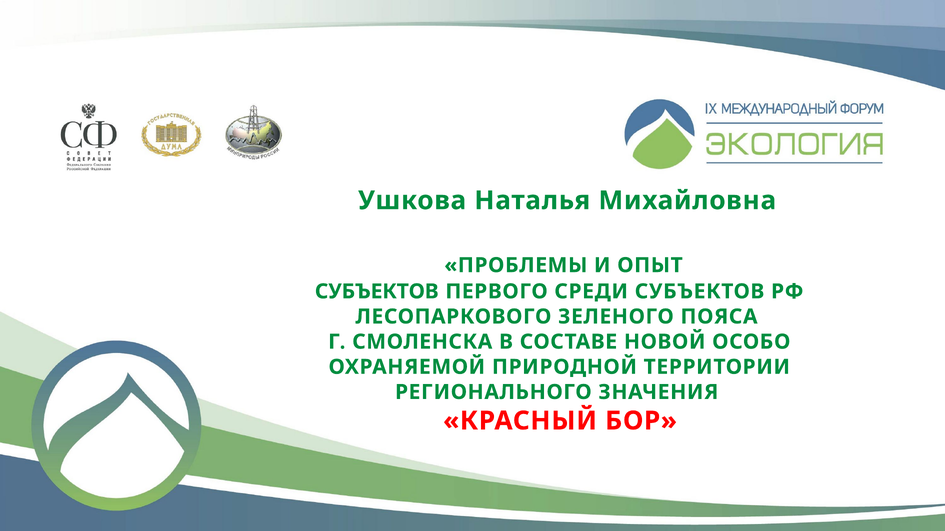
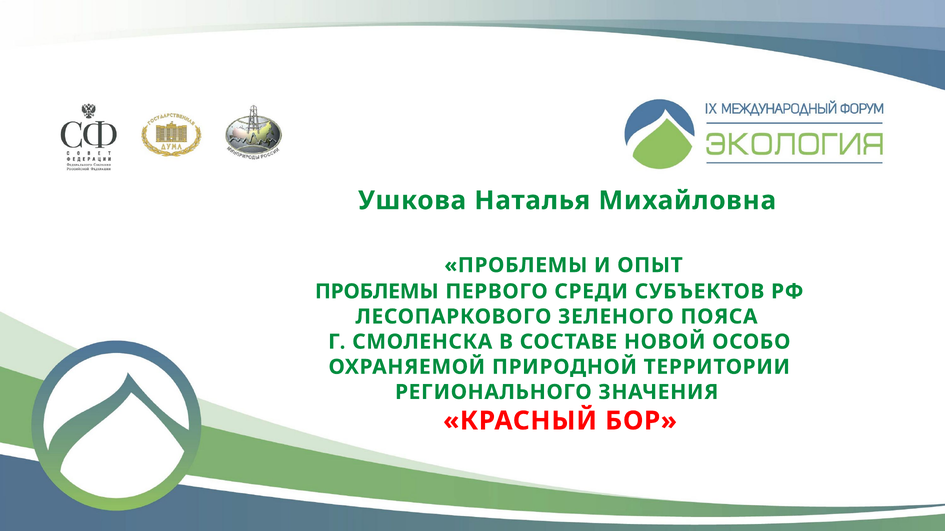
СУБЪЕКТОВ at (377, 292): СУБЪЕКТОВ -> ПРОБЛЕМЫ
